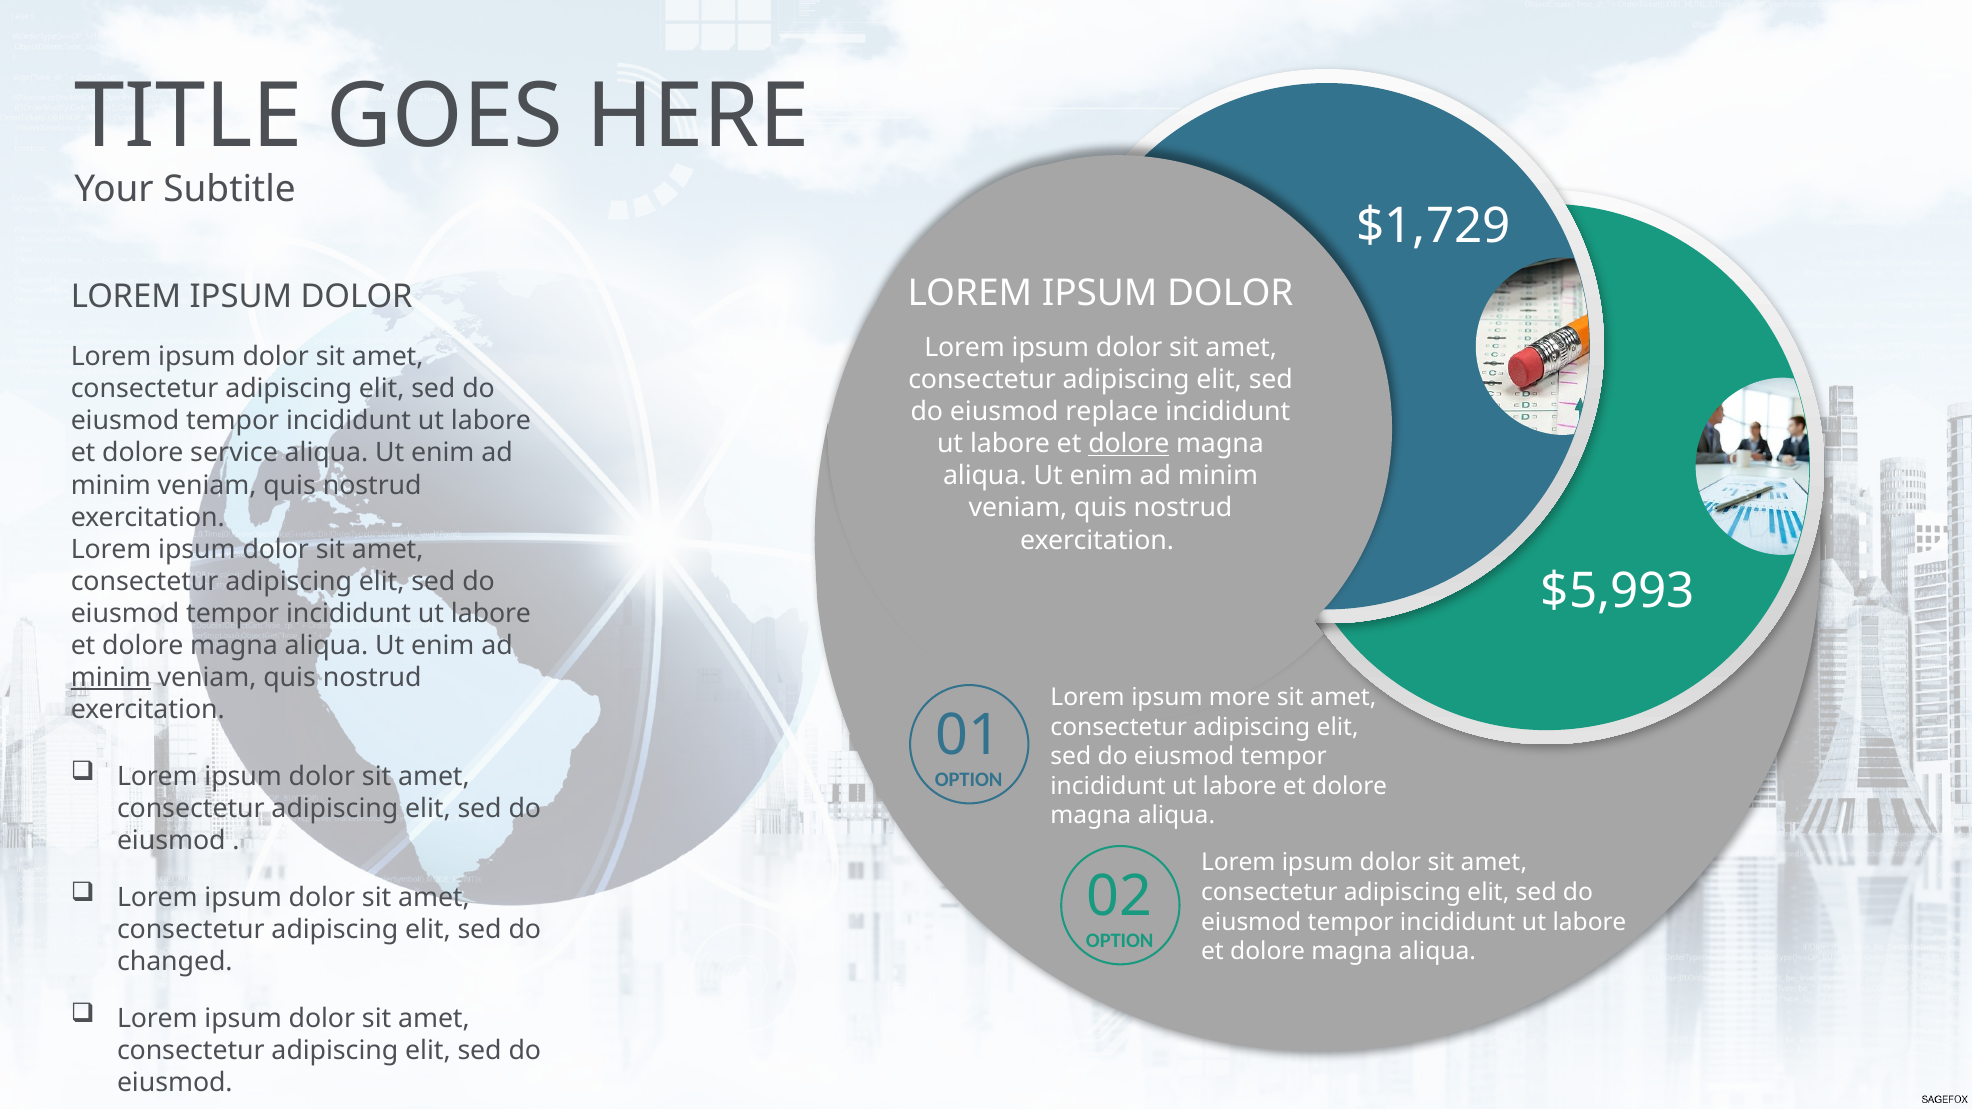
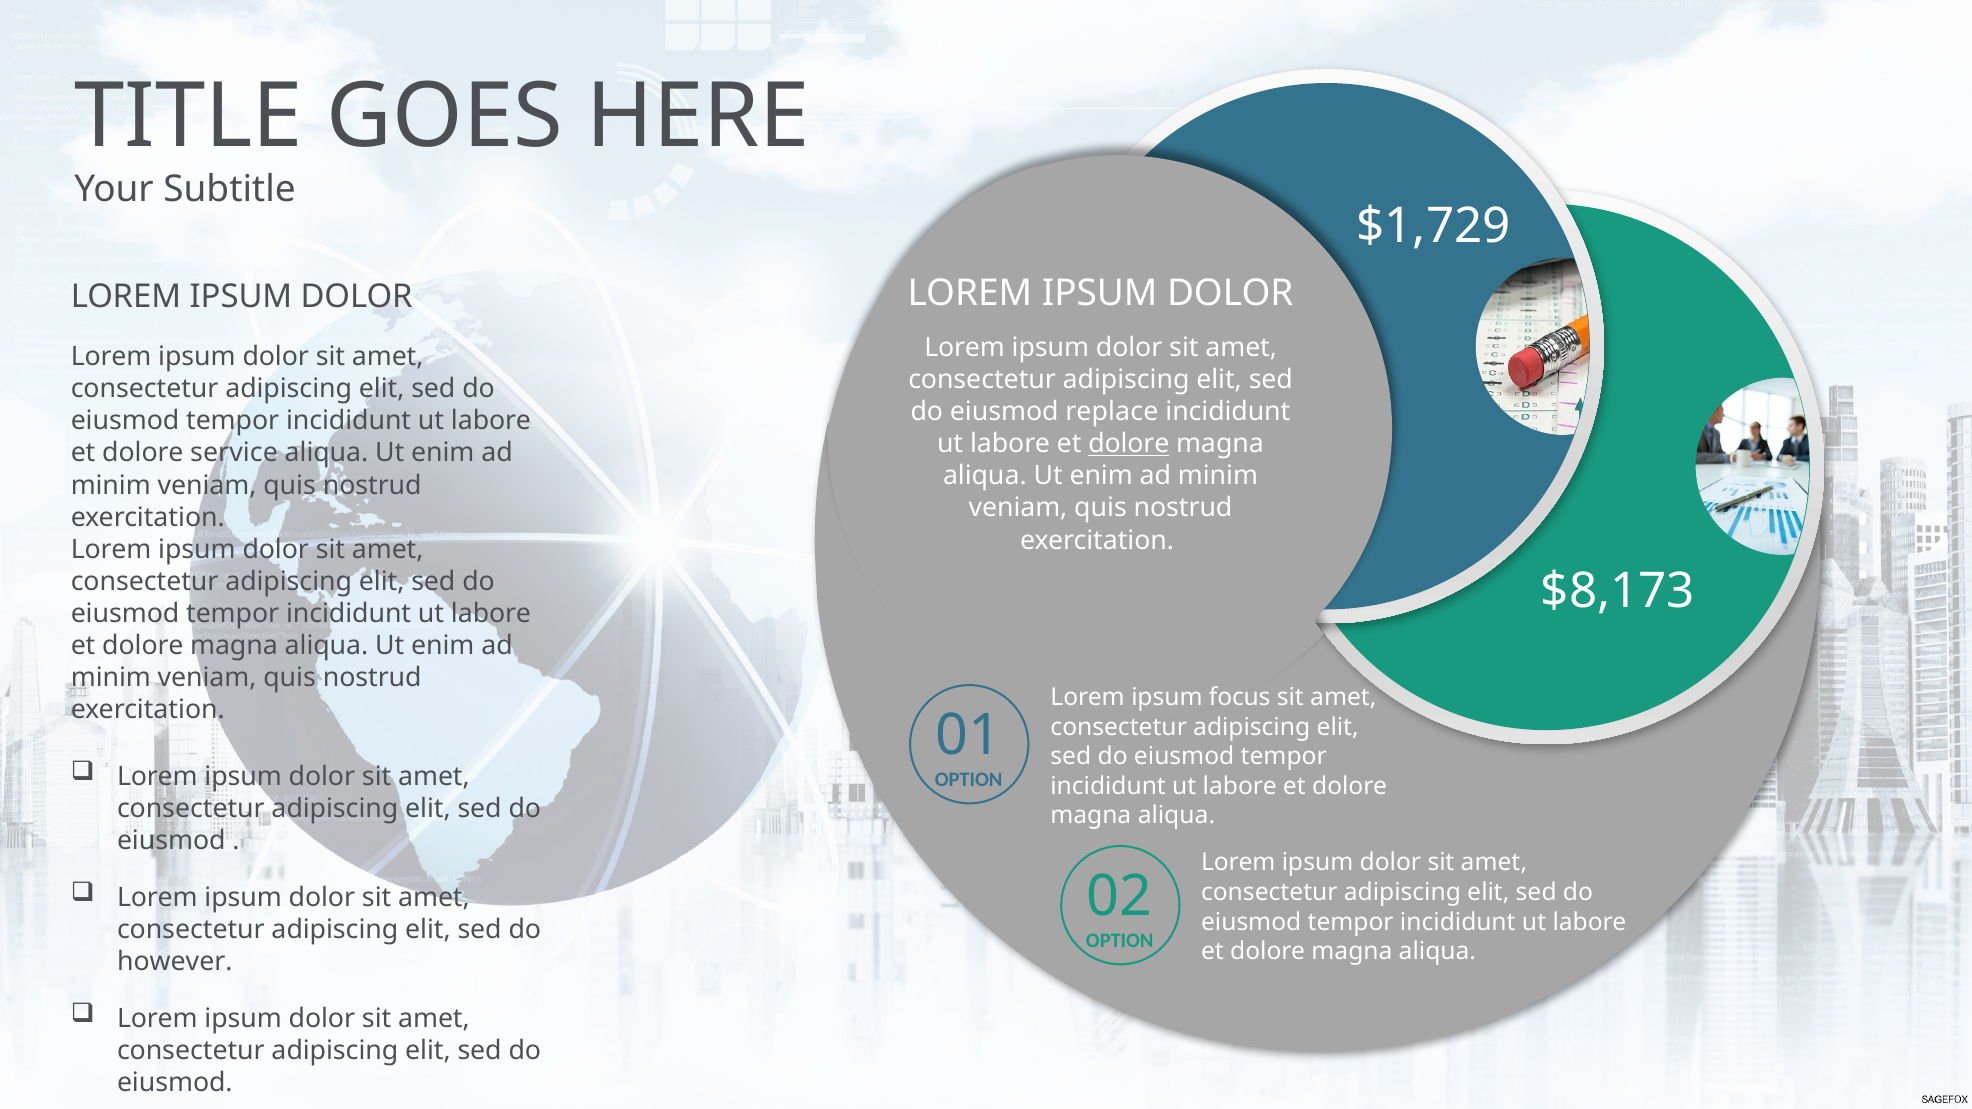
$5,993: $5,993 -> $8,173
minim at (111, 678) underline: present -> none
more: more -> focus
changed: changed -> however
